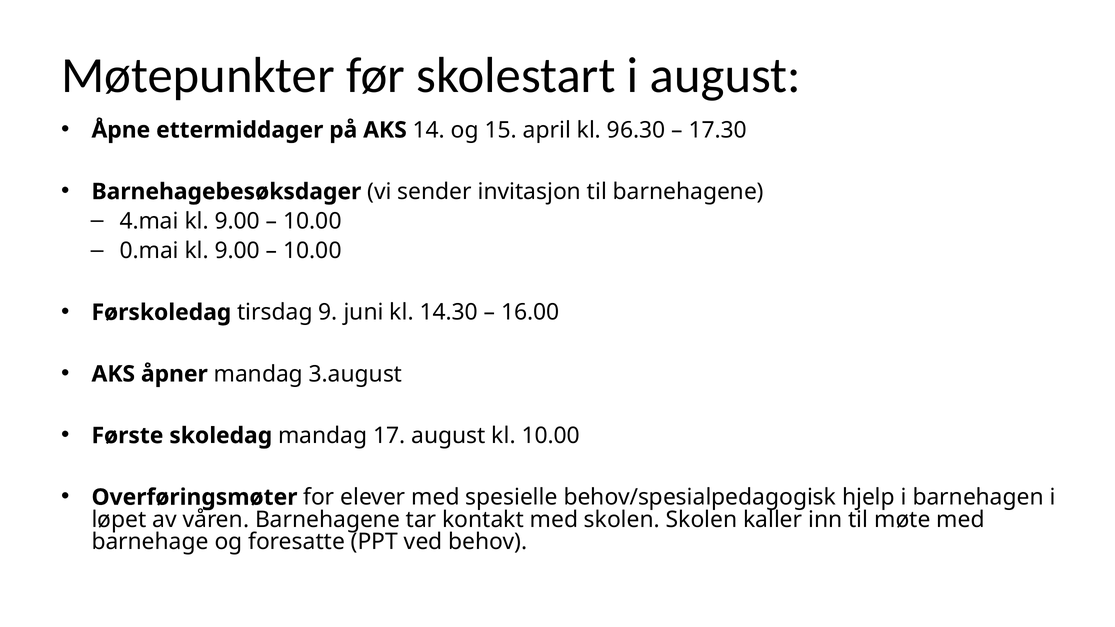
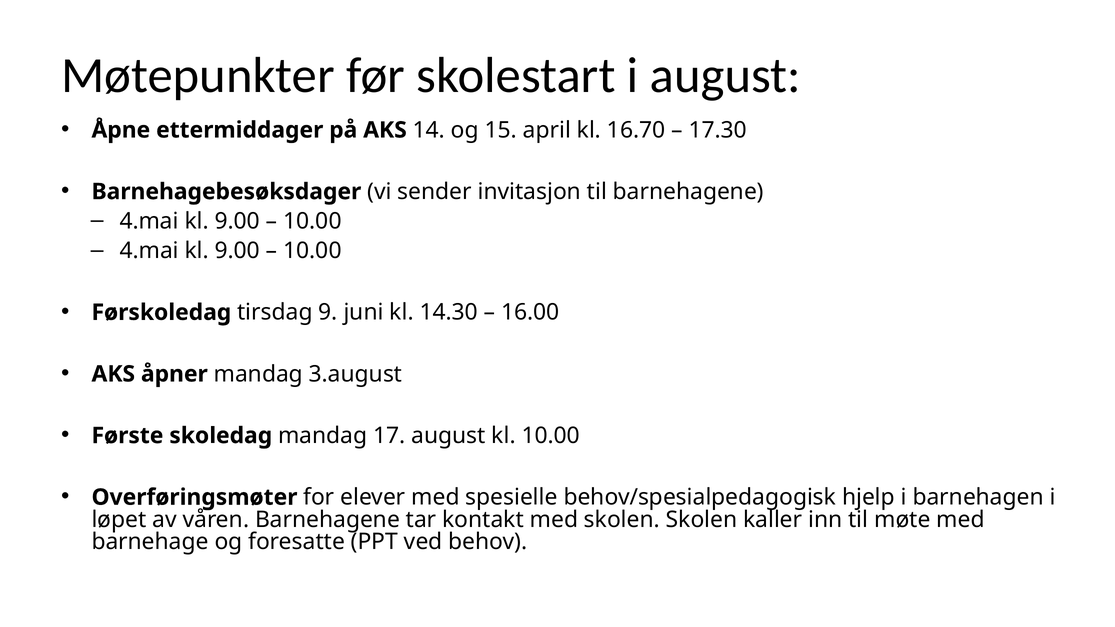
96.30: 96.30 -> 16.70
0.mai at (149, 251): 0.mai -> 4.mai
